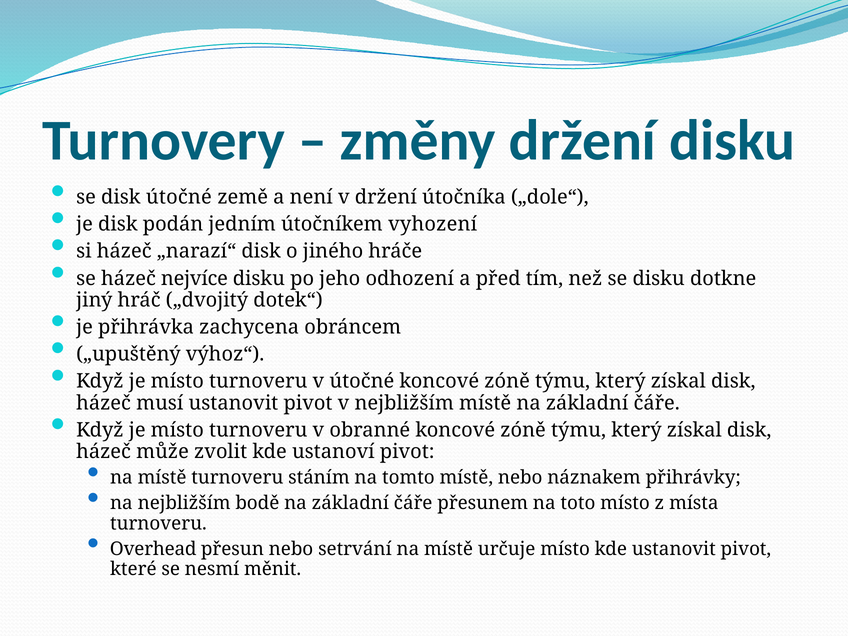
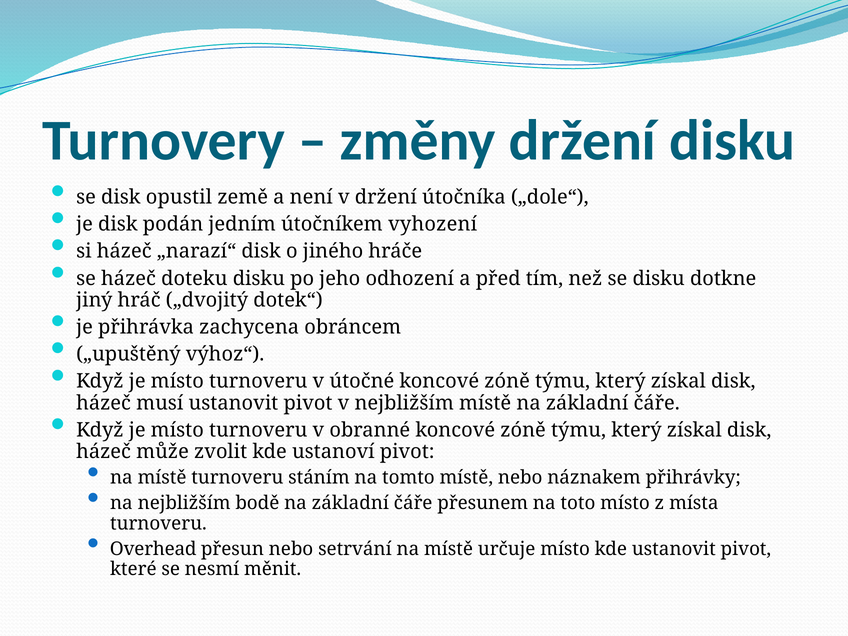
disk útočné: útočné -> opustil
nejvíce: nejvíce -> doteku
